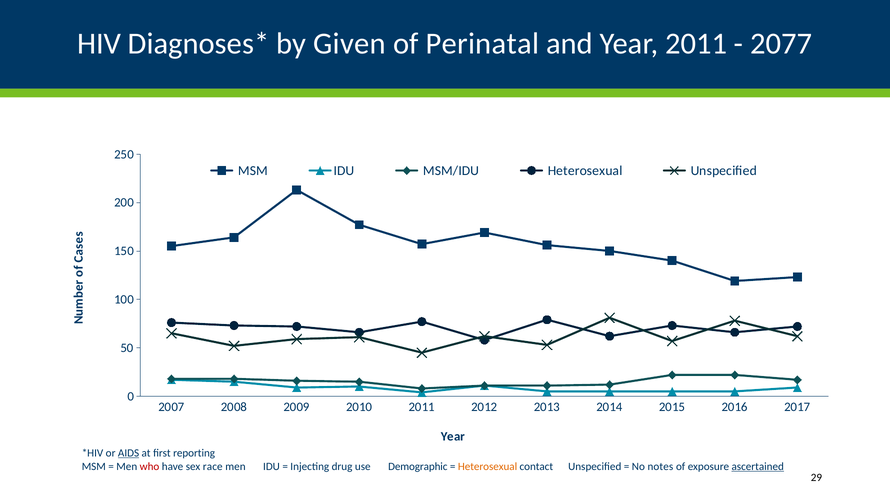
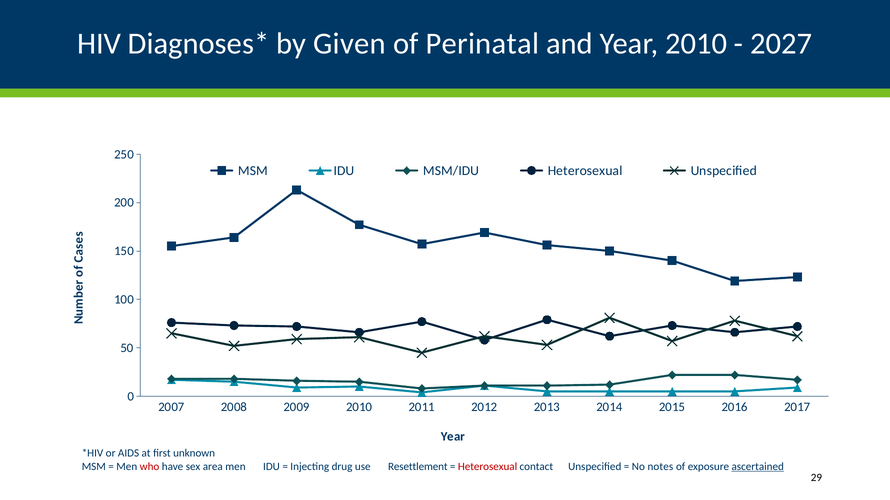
Year 2011: 2011 -> 2010
2077: 2077 -> 2027
AIDS underline: present -> none
reporting: reporting -> unknown
race: race -> area
Demographic: Demographic -> Resettlement
Heterosexual at (488, 467) colour: orange -> red
